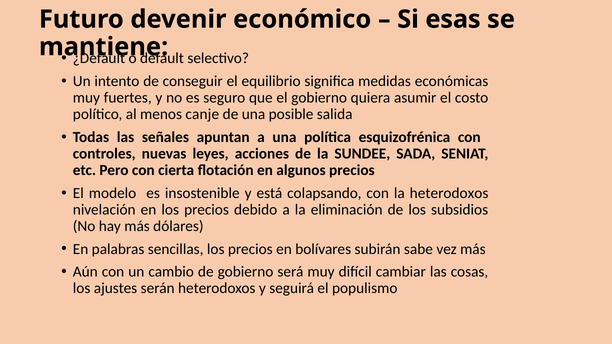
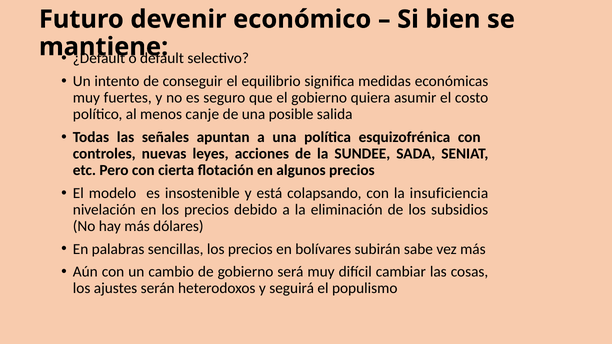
esas: esas -> bien
la heterodoxos: heterodoxos -> insuficiencia
